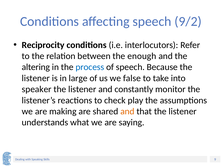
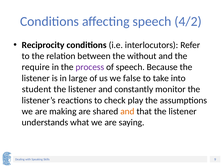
9/2: 9/2 -> 4/2
enough: enough -> without
altering: altering -> require
process colour: blue -> purple
speaker: speaker -> student
